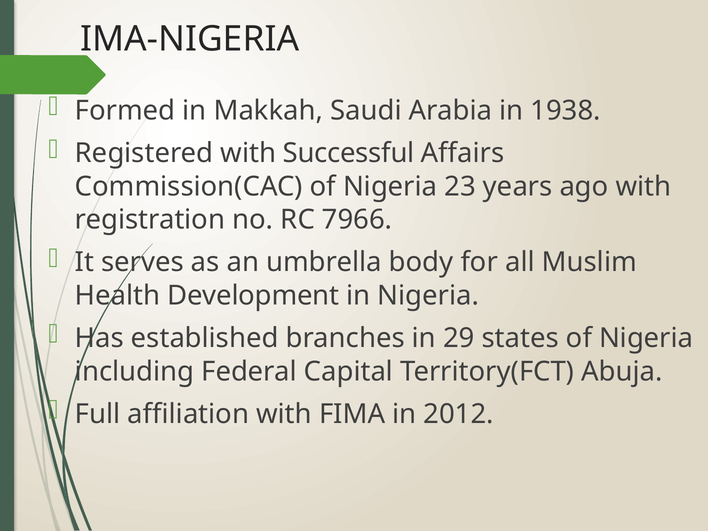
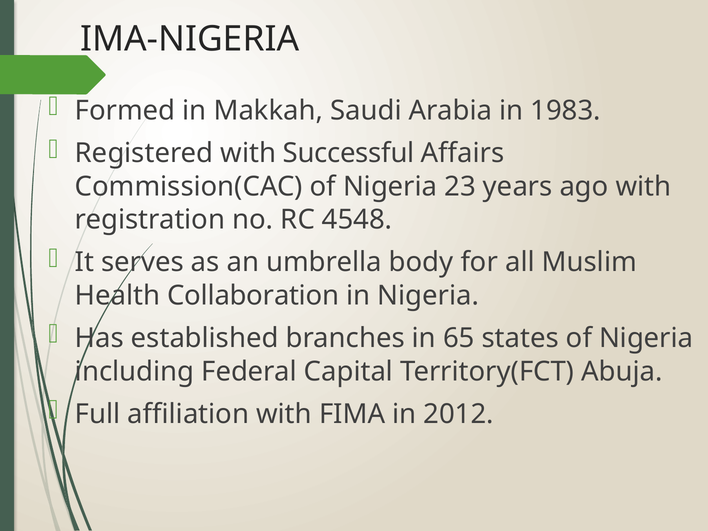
1938: 1938 -> 1983
7966: 7966 -> 4548
Development: Development -> Collaboration
29: 29 -> 65
